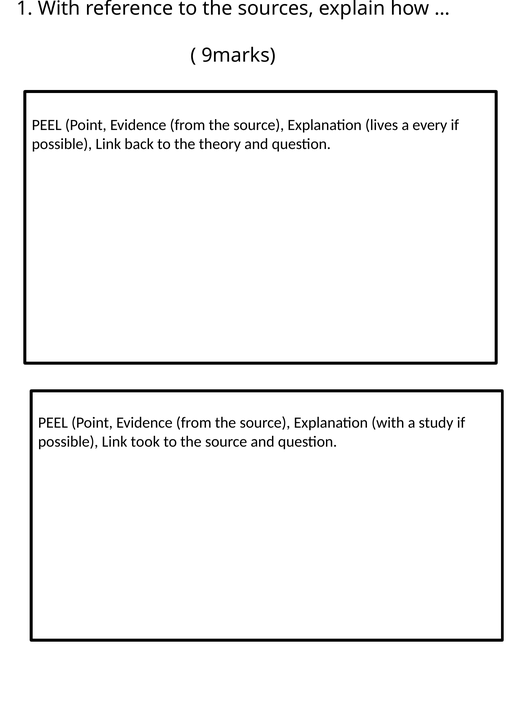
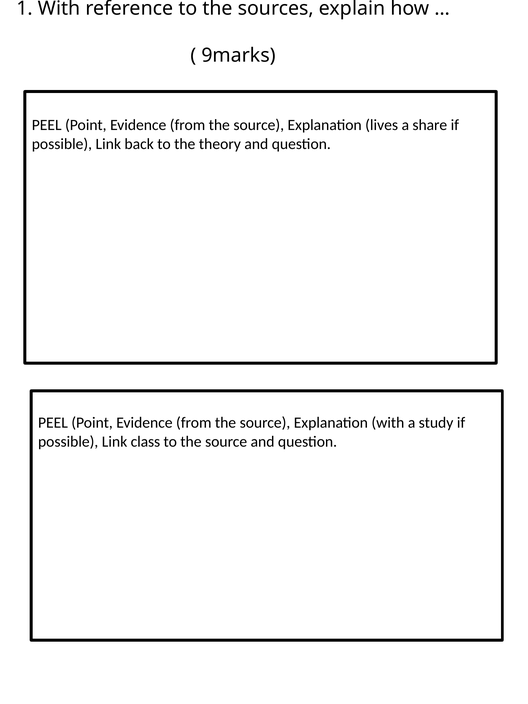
every: every -> share
took: took -> class
